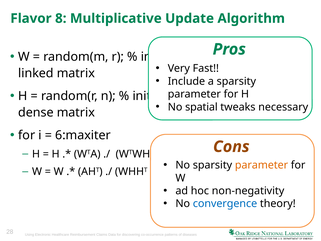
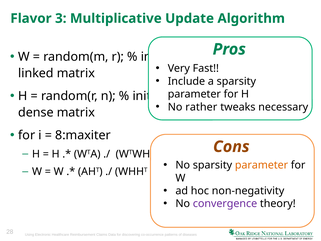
8: 8 -> 3
spatial: spatial -> rather
6:maxiter: 6:maxiter -> 8:maxiter
convergence colour: blue -> purple
